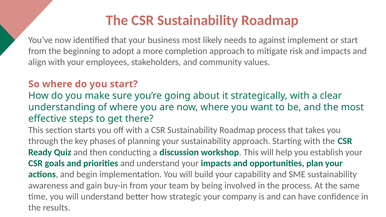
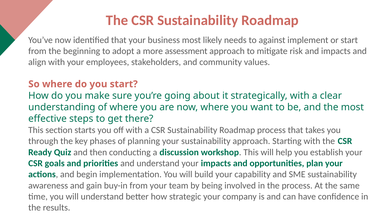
completion: completion -> assessment
